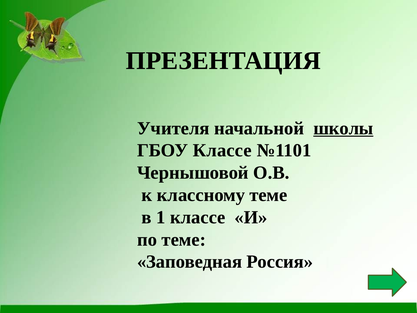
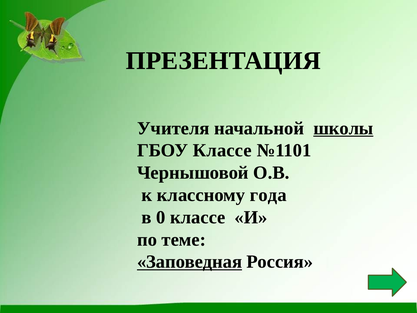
классному теме: теме -> года
1: 1 -> 0
Заповедная underline: none -> present
